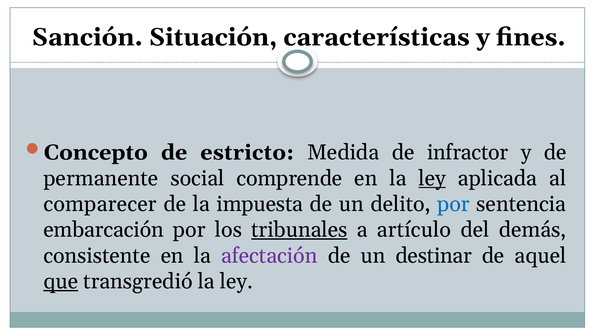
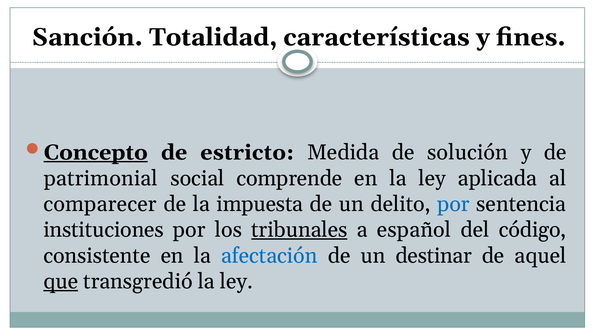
Situación: Situación -> Totalidad
Concepto underline: none -> present
infractor: infractor -> solución
permanente: permanente -> patrimonial
ley at (432, 178) underline: present -> none
embarcación: embarcación -> instituciones
artículo: artículo -> español
demás: demás -> código
afectación colour: purple -> blue
